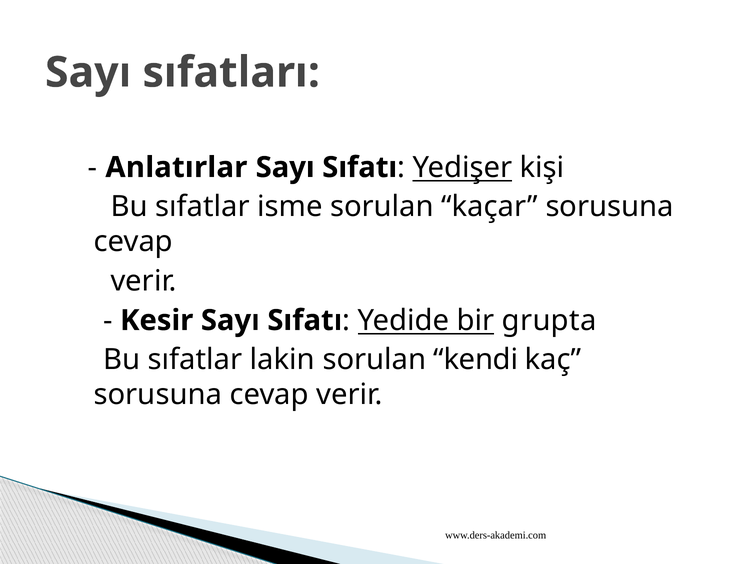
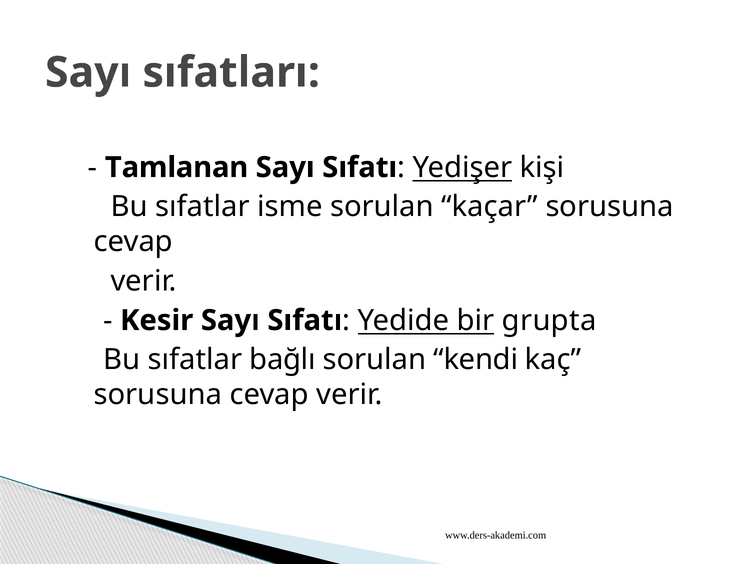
Anlatırlar: Anlatırlar -> Tamlanan
lakin: lakin -> bağlı
